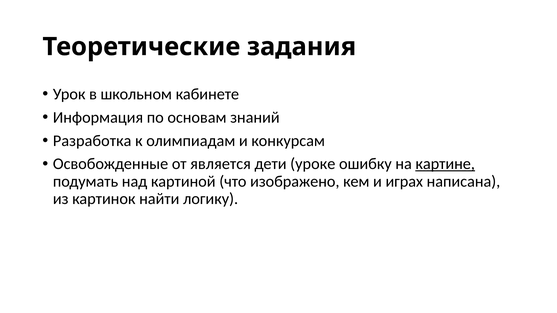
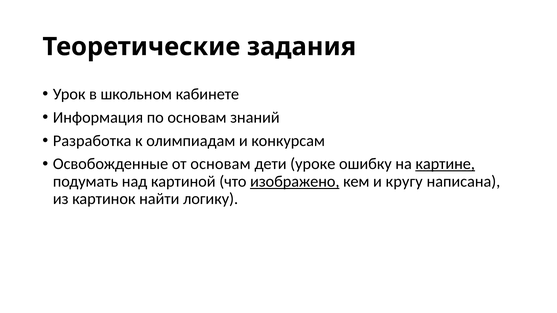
от является: является -> основам
изображено underline: none -> present
играх: играх -> кругу
